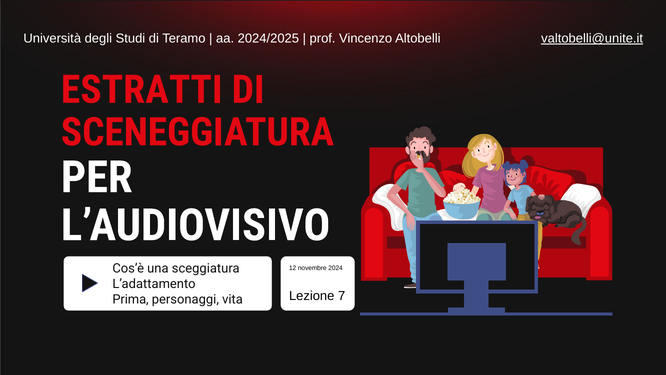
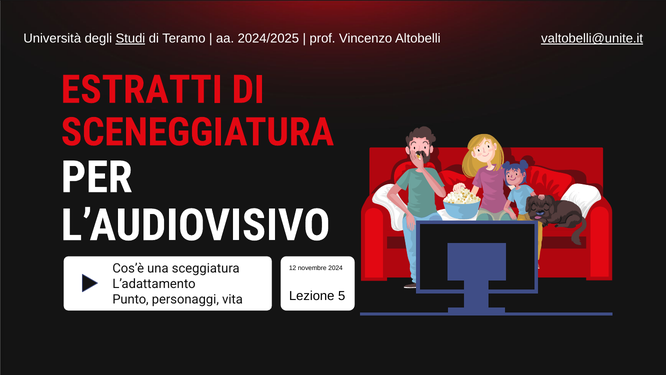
Studi underline: none -> present
7: 7 -> 5
Prima: Prima -> Punto
